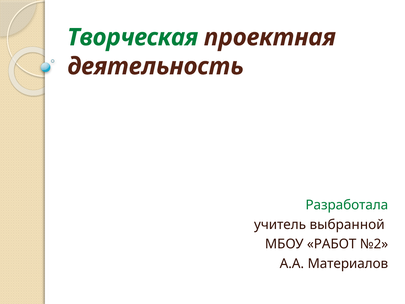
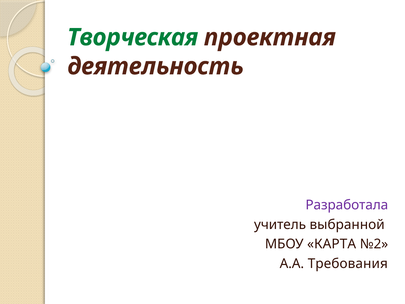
Разработала colour: green -> purple
РАБОТ: РАБОТ -> КАРТА
Материалов: Материалов -> Требования
